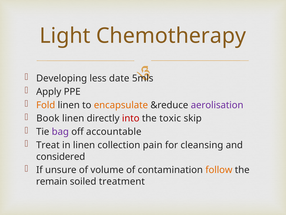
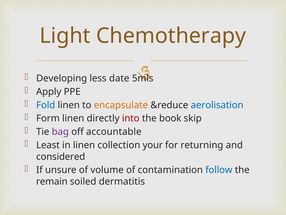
Fold colour: orange -> blue
aerolisation colour: purple -> blue
Book: Book -> Form
toxic: toxic -> book
Treat: Treat -> Least
pain: pain -> your
cleansing: cleansing -> returning
follow colour: orange -> blue
treatment: treatment -> dermatitis
